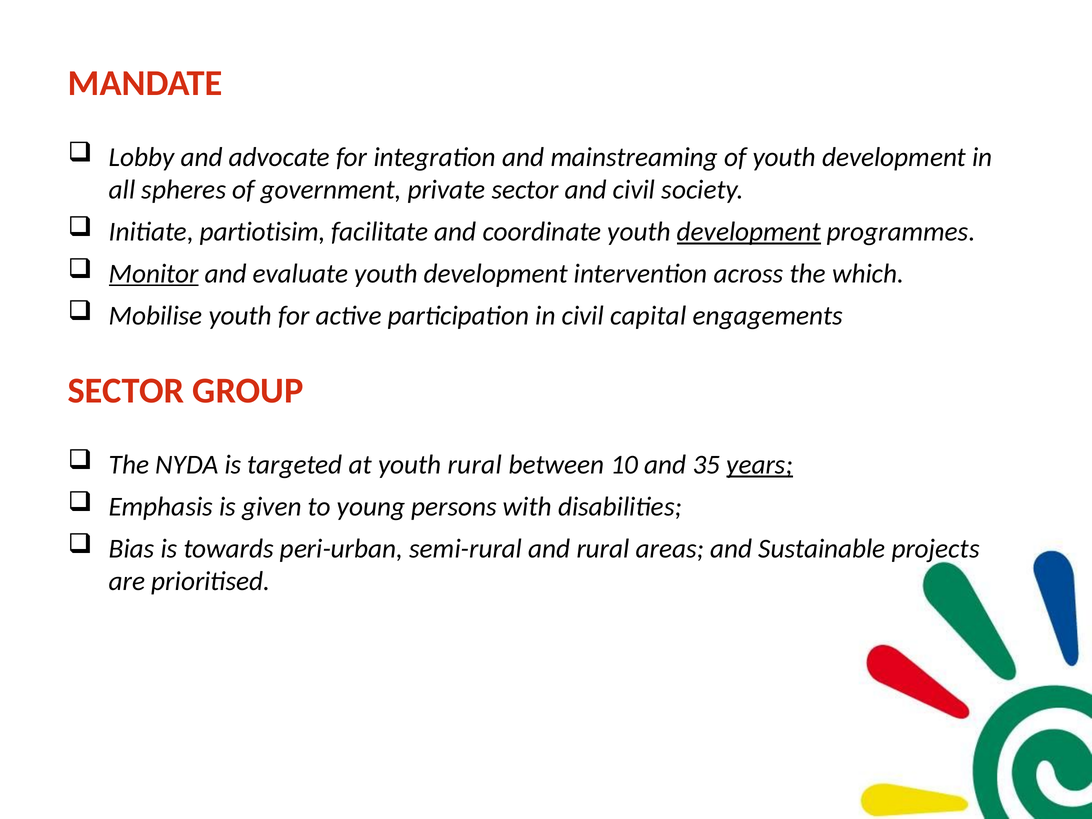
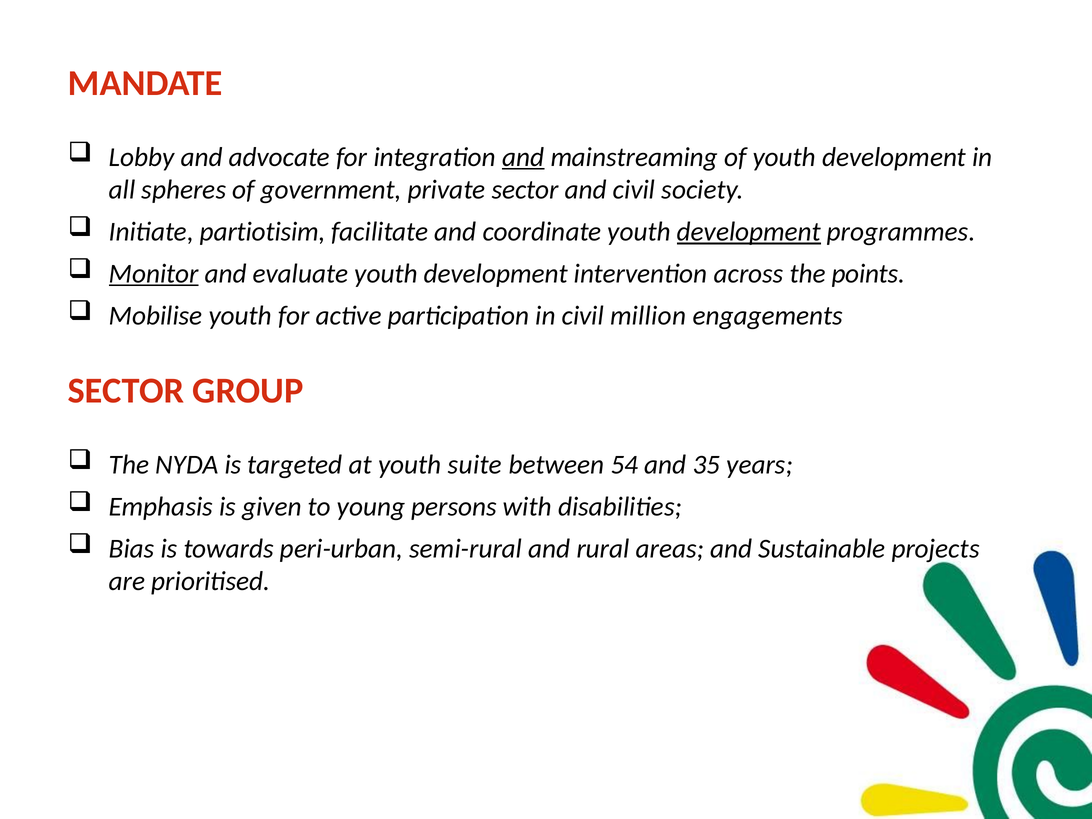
and at (523, 157) underline: none -> present
which: which -> points
capital: capital -> million
youth rural: rural -> suite
10: 10 -> 54
years underline: present -> none
